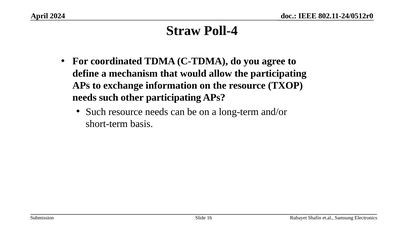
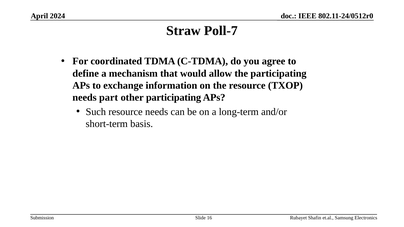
Poll-4: Poll-4 -> Poll-7
needs such: such -> part
